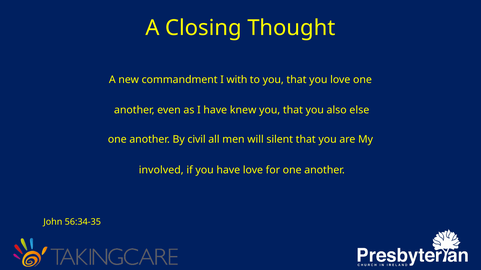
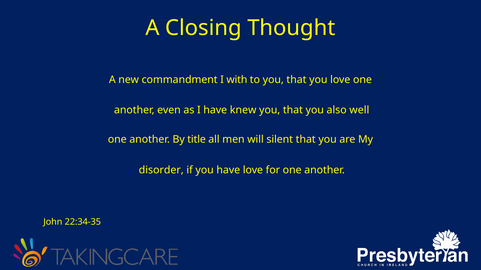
else: else -> well
civil: civil -> title
involved: involved -> disorder
56:34-35: 56:34-35 -> 22:34-35
